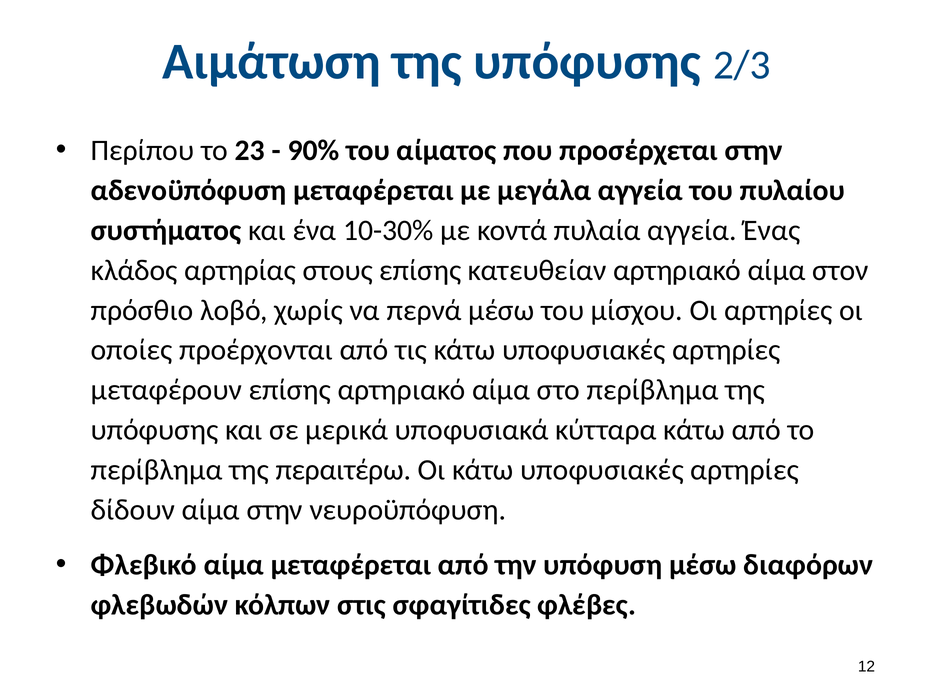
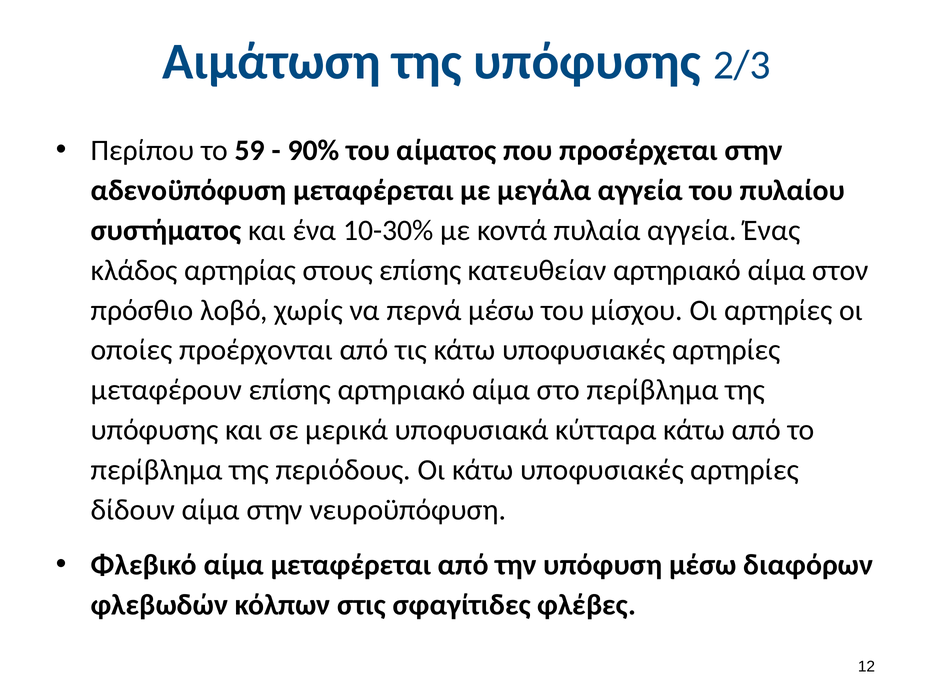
23: 23 -> 59
περαιτέρω: περαιτέρω -> περιόδους
